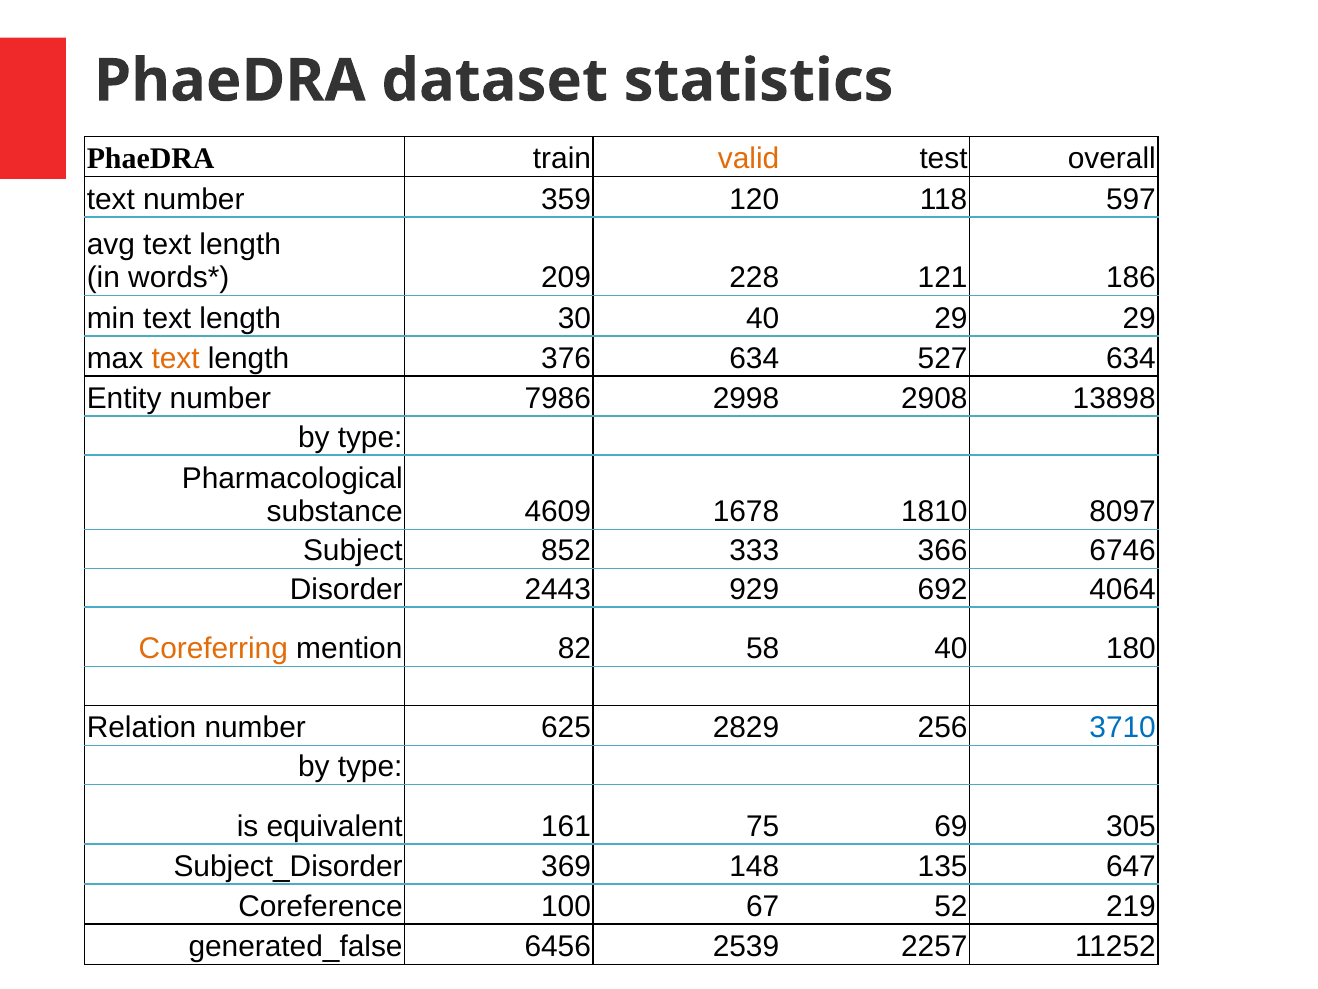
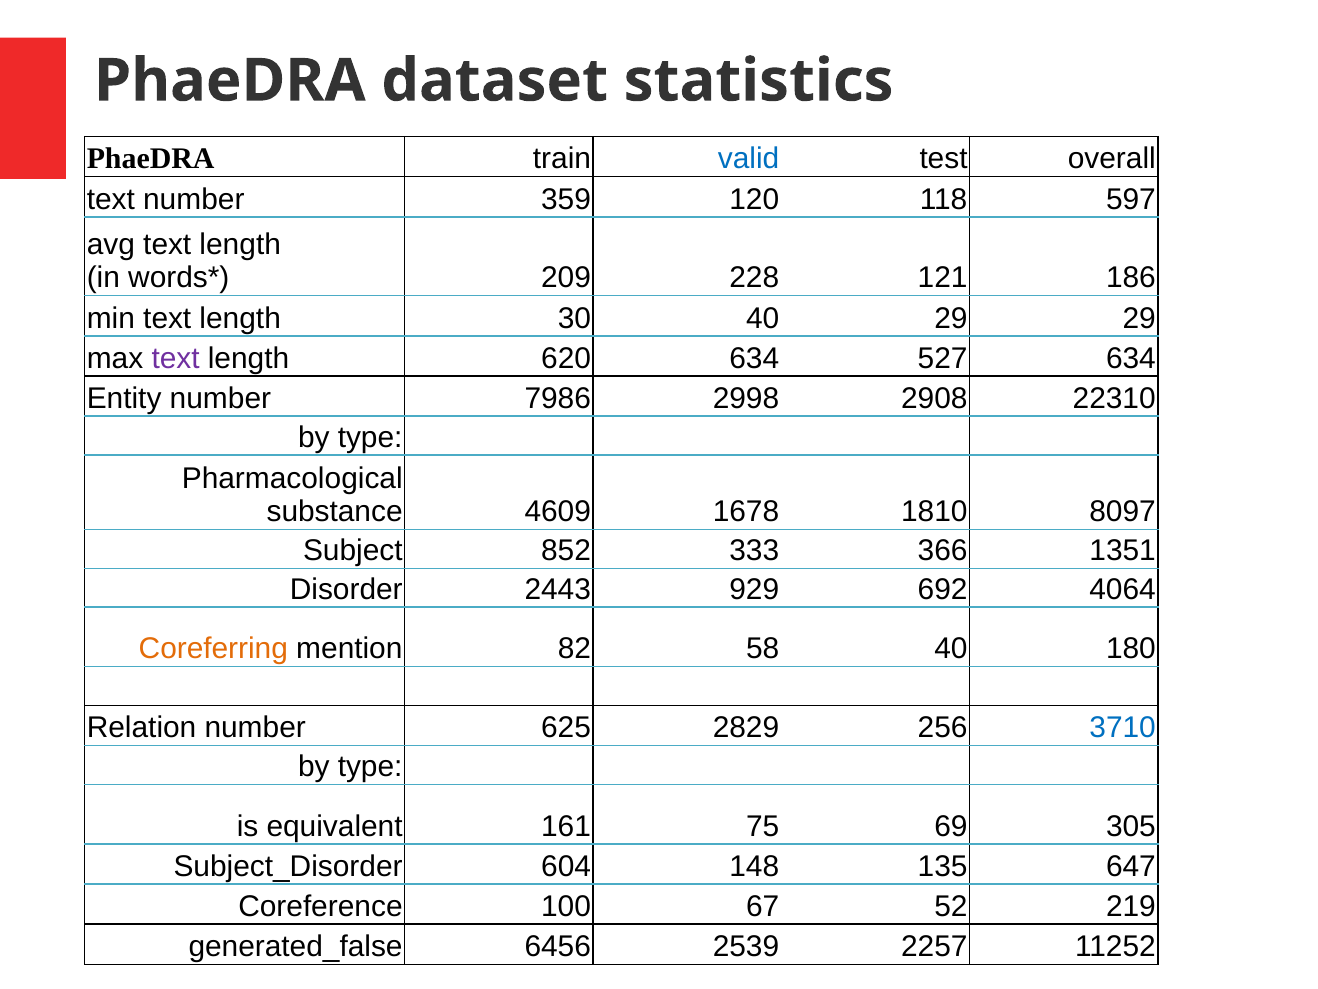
valid colour: orange -> blue
text at (176, 358) colour: orange -> purple
376: 376 -> 620
13898: 13898 -> 22310
6746: 6746 -> 1351
369: 369 -> 604
